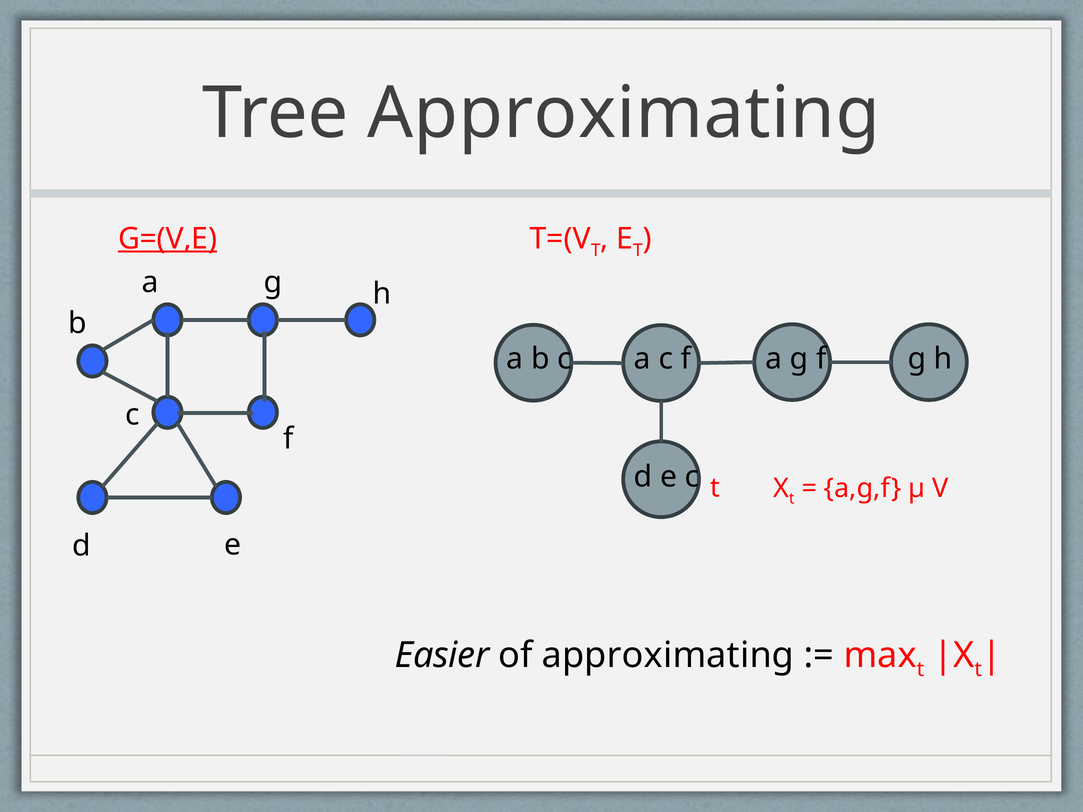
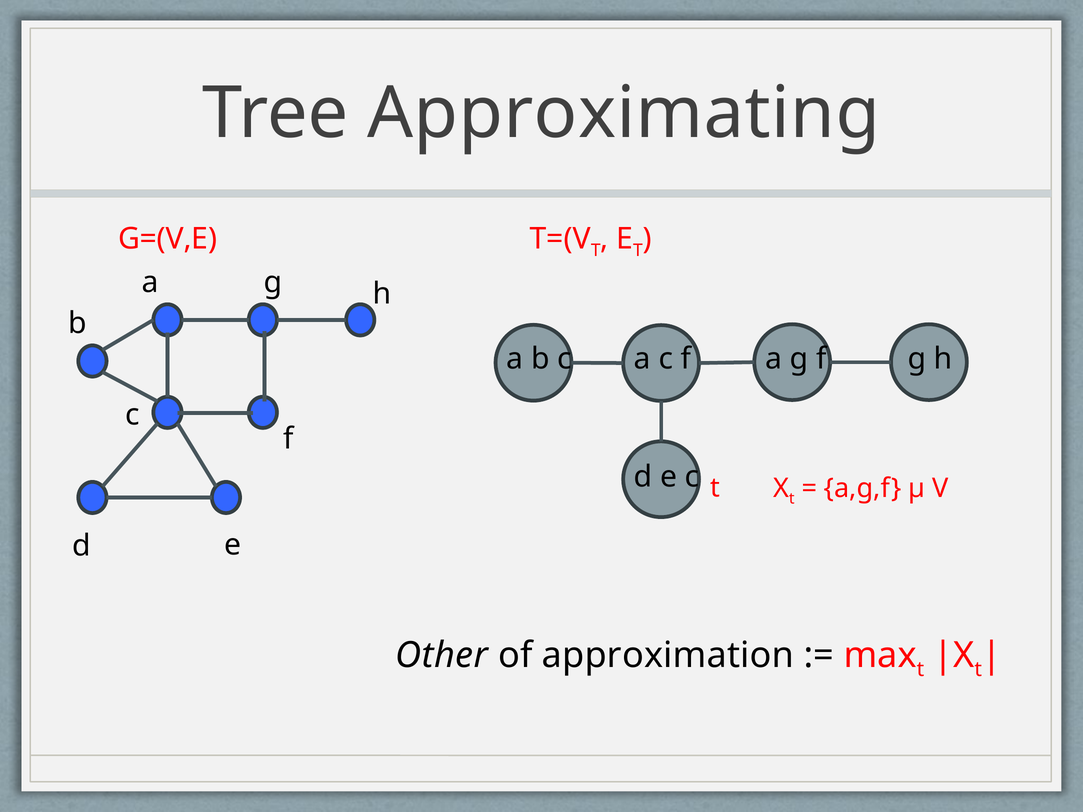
G=(V,E underline: present -> none
Easier: Easier -> Other
of approximating: approximating -> approximation
